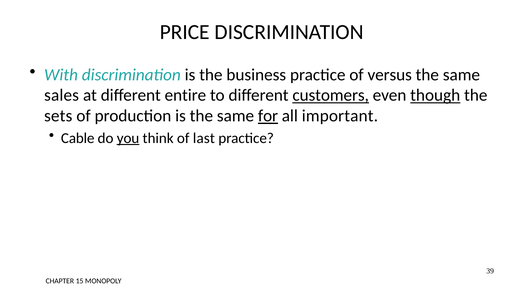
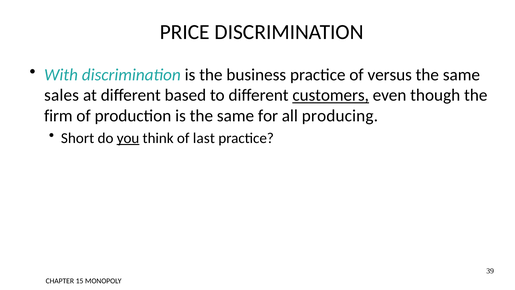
entire: entire -> based
though underline: present -> none
sets: sets -> firm
for underline: present -> none
important: important -> producing
Cable: Cable -> Short
